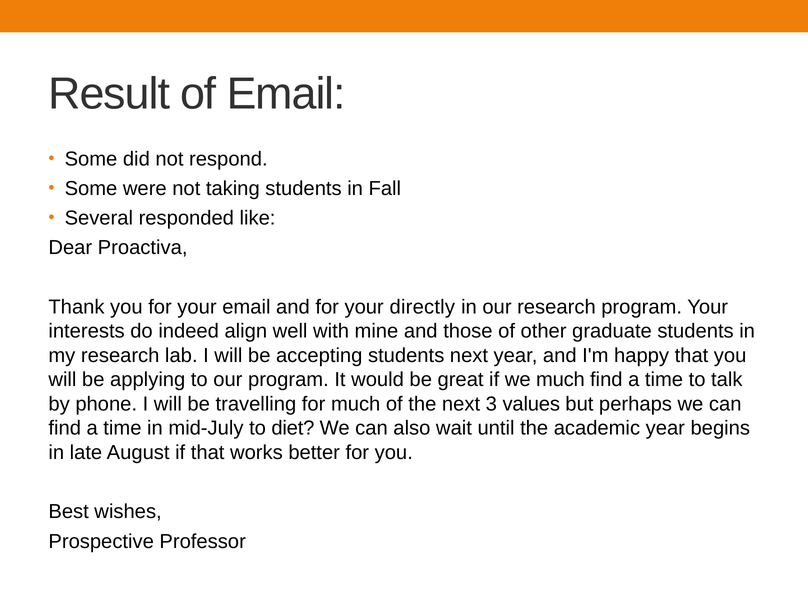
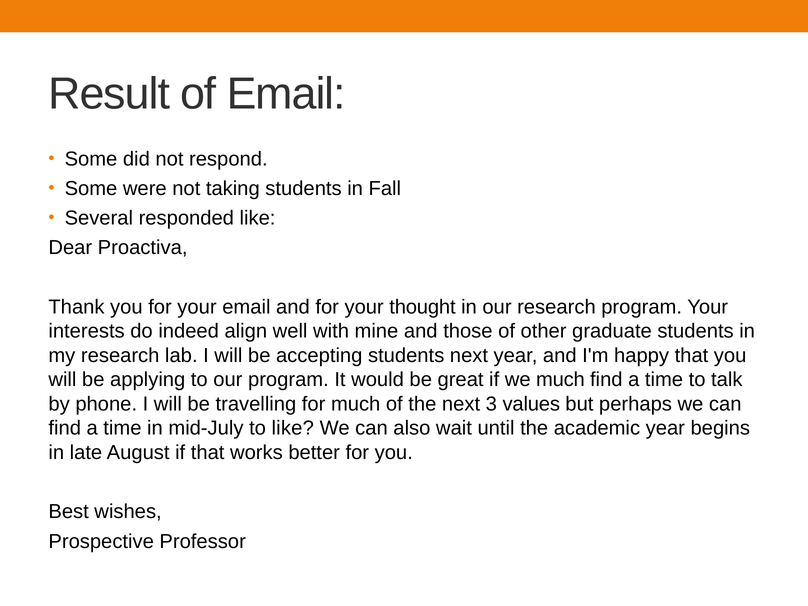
directly: directly -> thought
to diet: diet -> like
